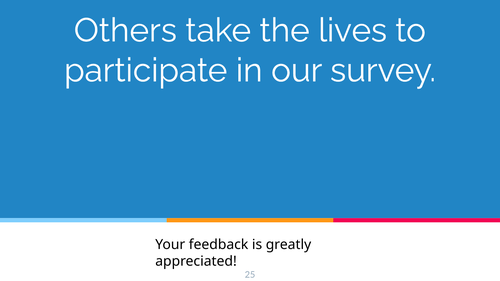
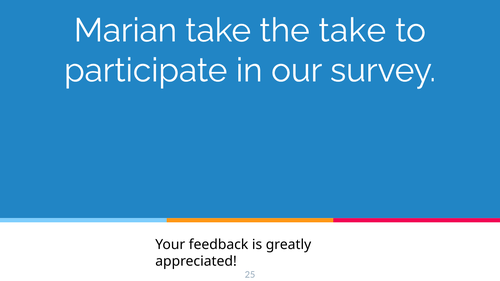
Others: Others -> Marian
the lives: lives -> take
